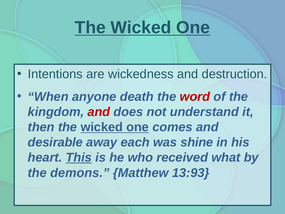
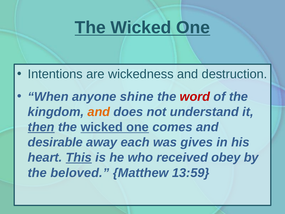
death: death -> shine
and at (99, 112) colour: red -> orange
then underline: none -> present
shine: shine -> gives
what: what -> obey
demons: demons -> beloved
13:93: 13:93 -> 13:59
